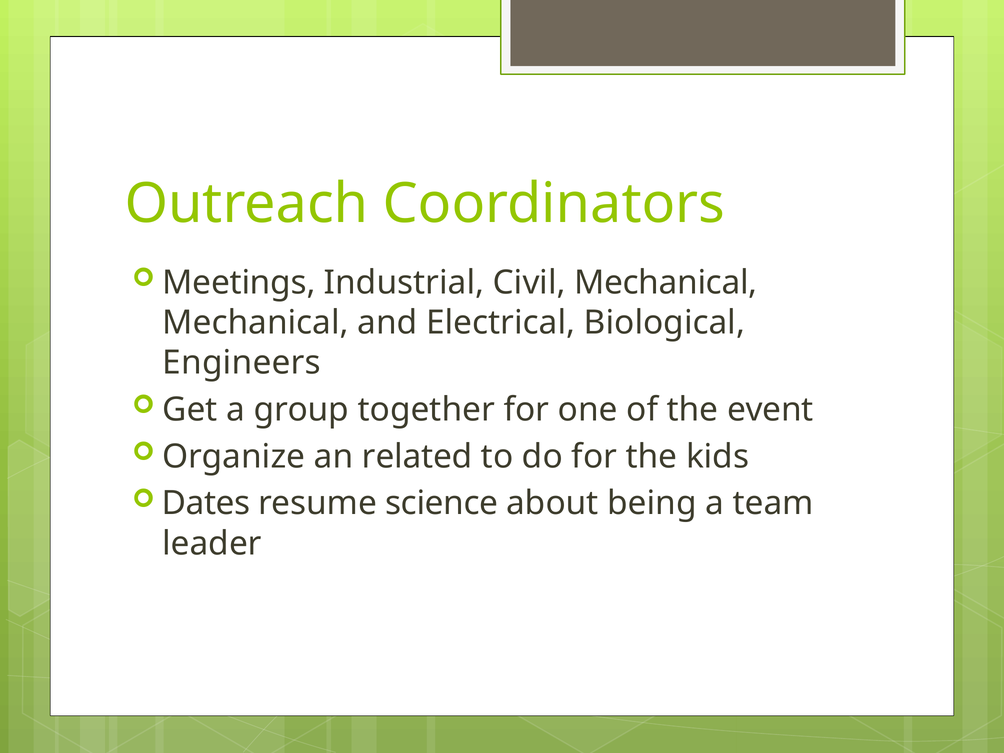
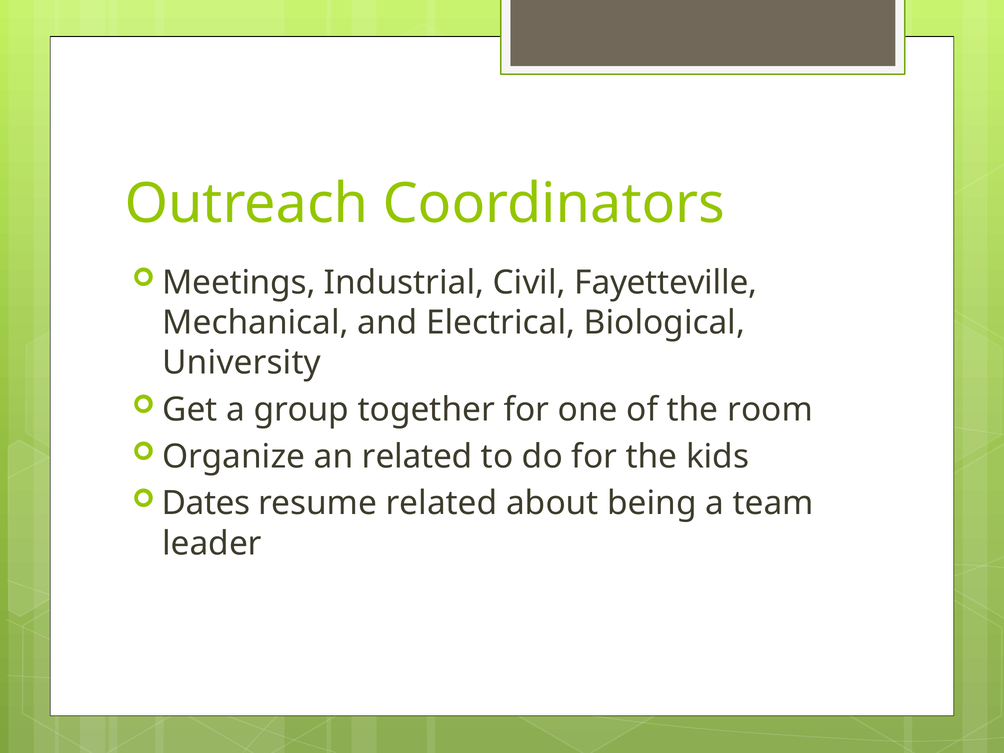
Civil Mechanical: Mechanical -> Fayetteville
Engineers: Engineers -> University
event: event -> room
resume science: science -> related
